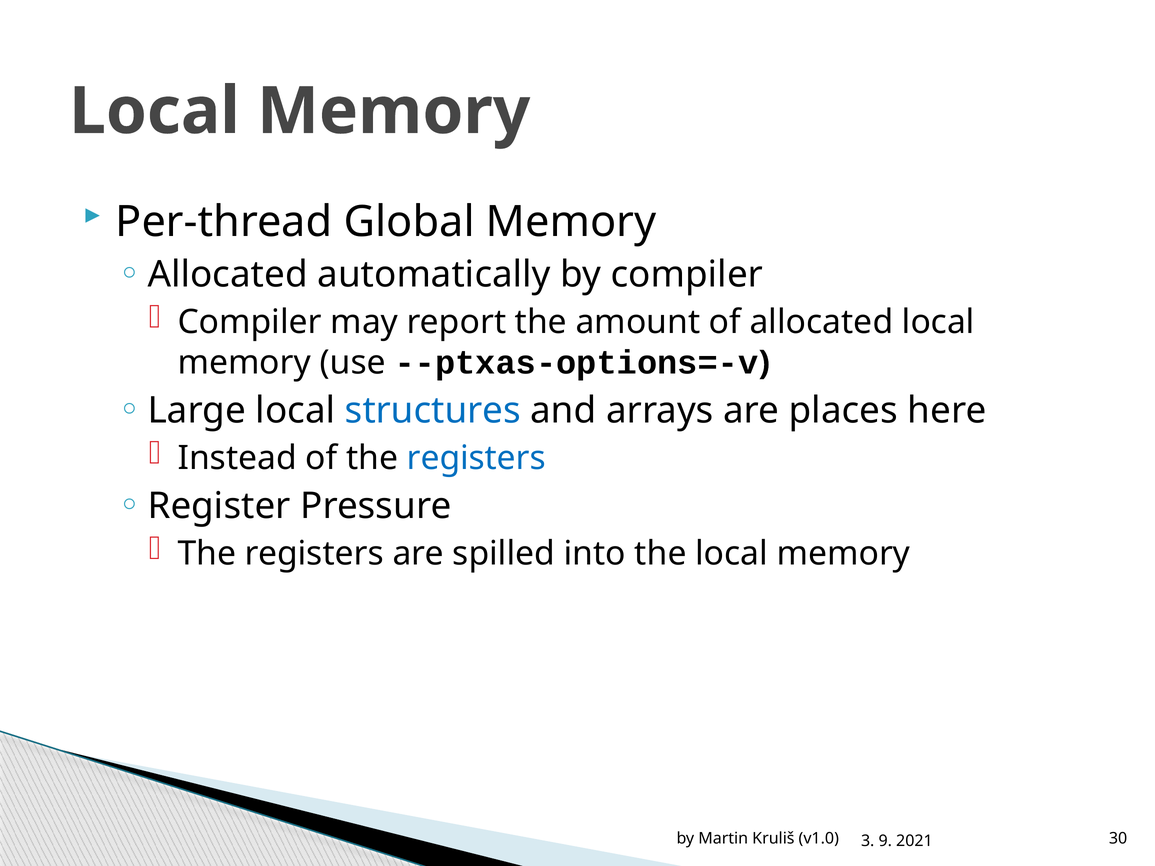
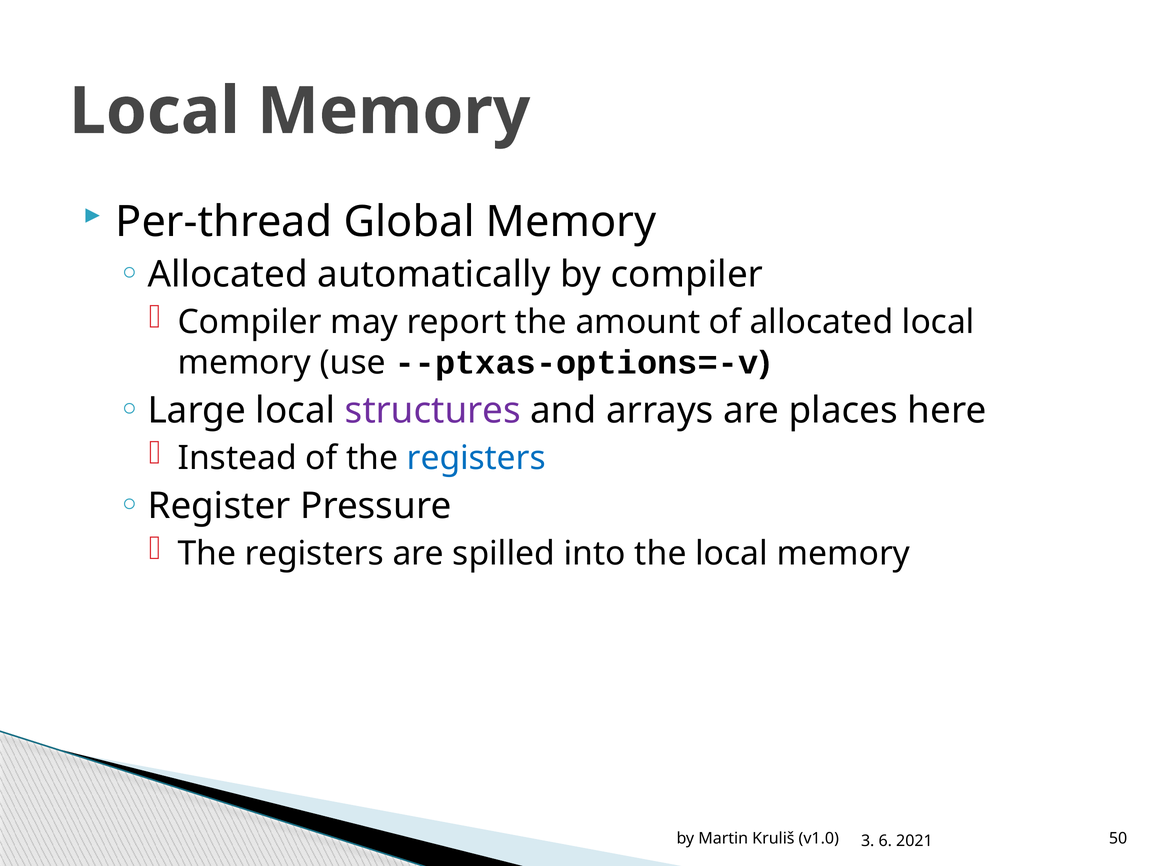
structures colour: blue -> purple
30: 30 -> 50
9: 9 -> 6
